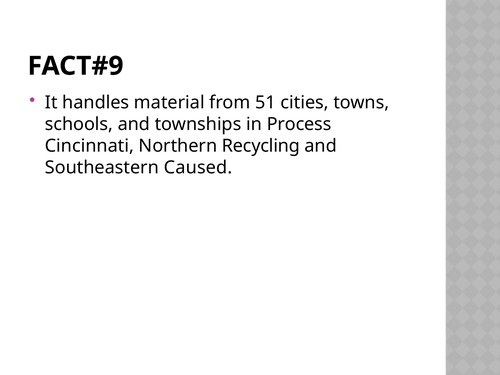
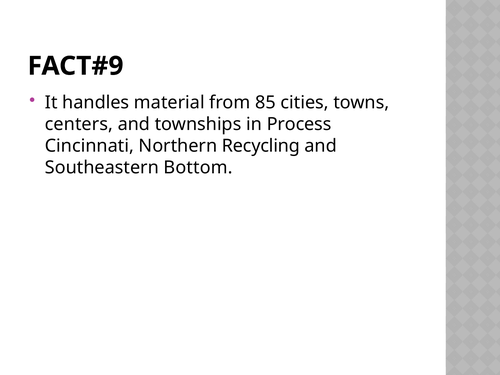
51: 51 -> 85
schools: schools -> centers
Caused: Caused -> Bottom
